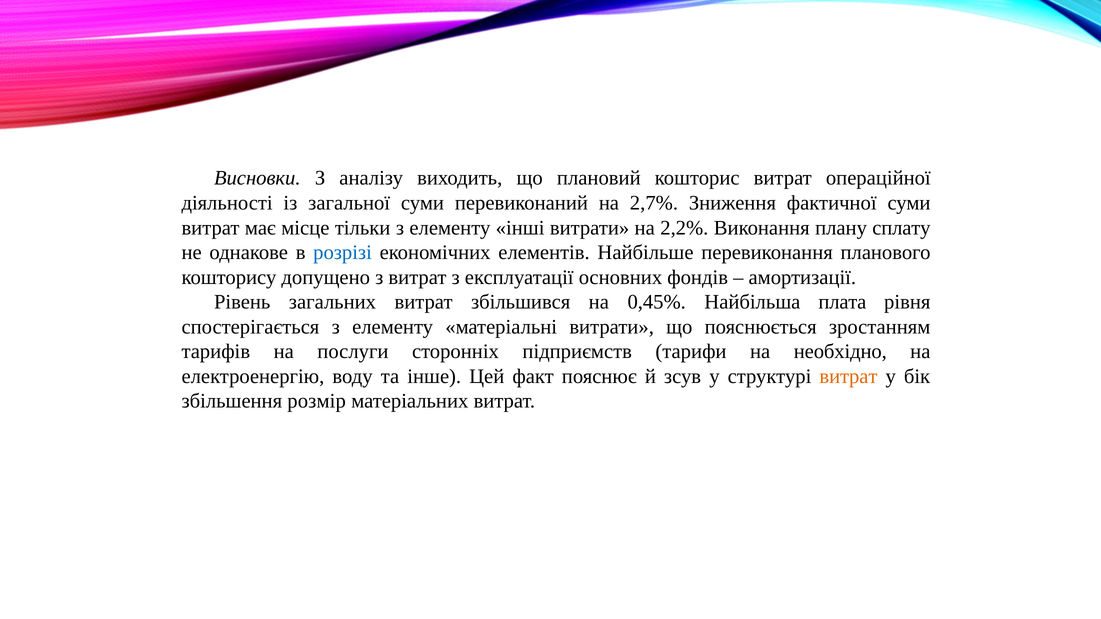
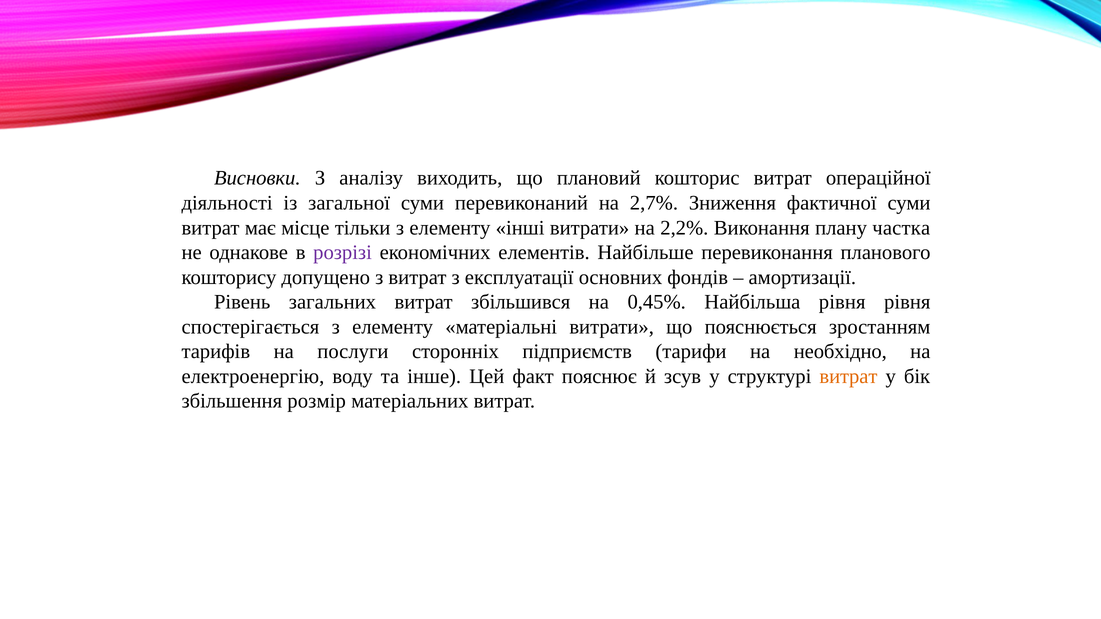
сплату: сплату -> частка
розрізі colour: blue -> purple
Найбільша плата: плата -> рівня
